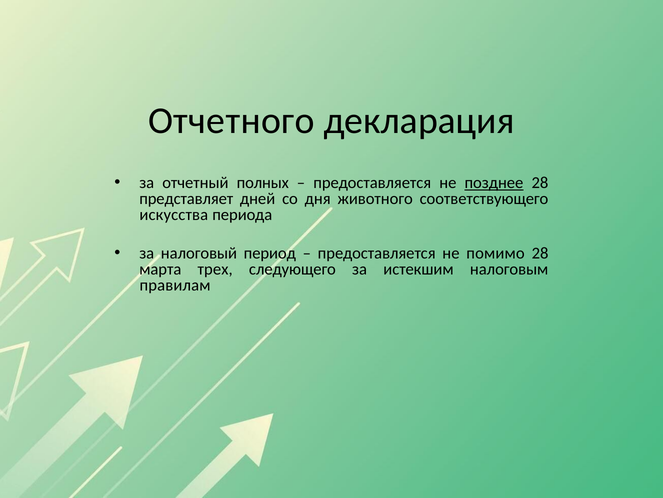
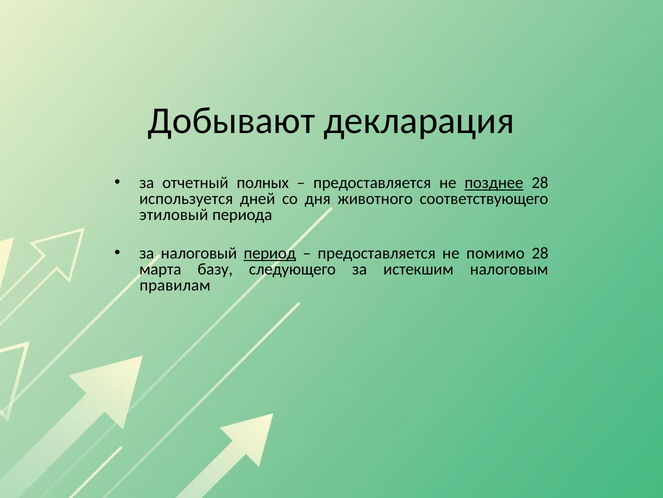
Отчетного: Отчетного -> Добывают
представляет: представляет -> используется
искусства: искусства -> этиловый
период underline: none -> present
трех: трех -> базу
